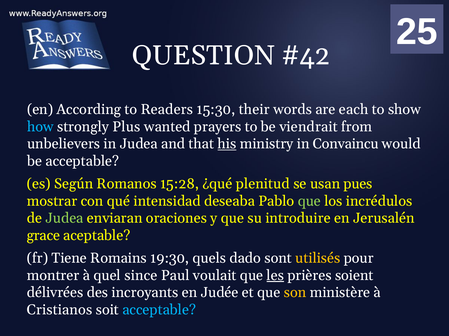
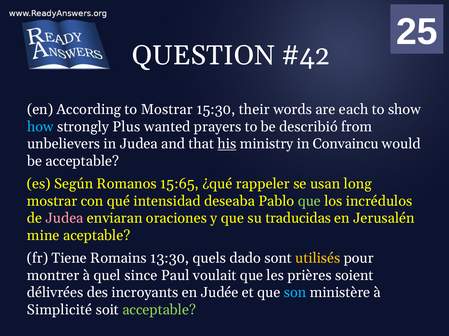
to Readers: Readers -> Mostrar
viendrait: viendrait -> describió
15:28: 15:28 -> 15:65
plenitud: plenitud -> rappeler
pues: pues -> long
Judea at (64, 219) colour: light green -> pink
introduire: introduire -> traducidas
grace: grace -> mine
19:30: 19:30 -> 13:30
les underline: present -> none
son colour: yellow -> light blue
Cristianos: Cristianos -> Simplicité
acceptable at (159, 310) colour: light blue -> light green
